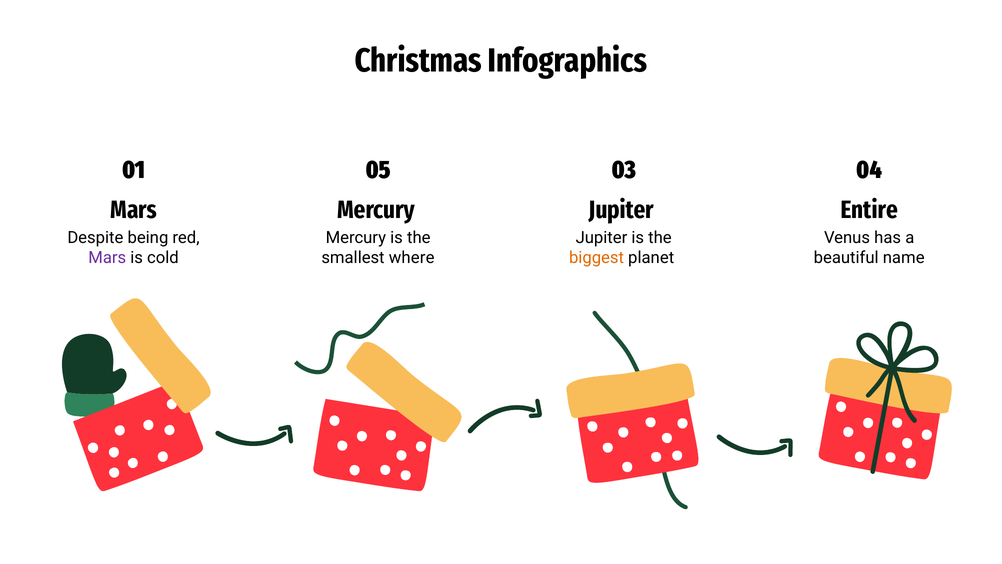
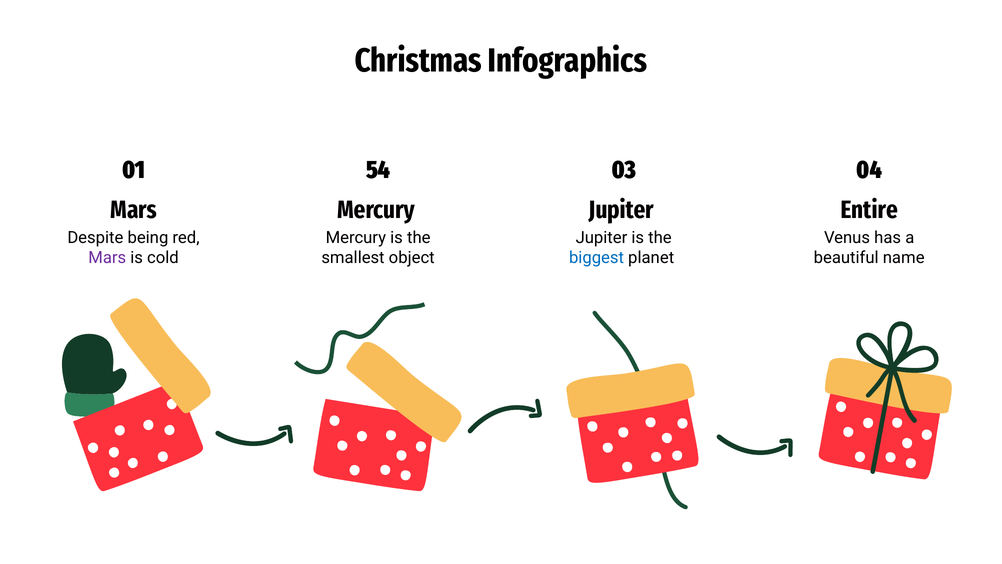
05: 05 -> 54
where: where -> object
biggest colour: orange -> blue
